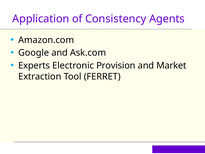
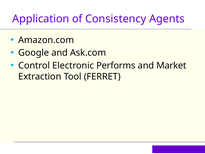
Experts: Experts -> Control
Provision: Provision -> Performs
